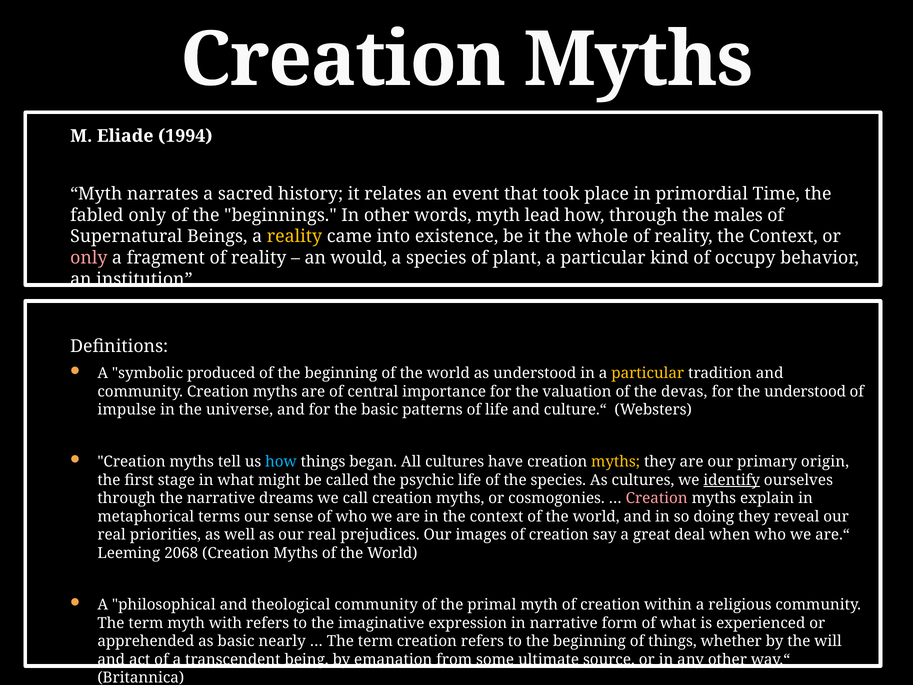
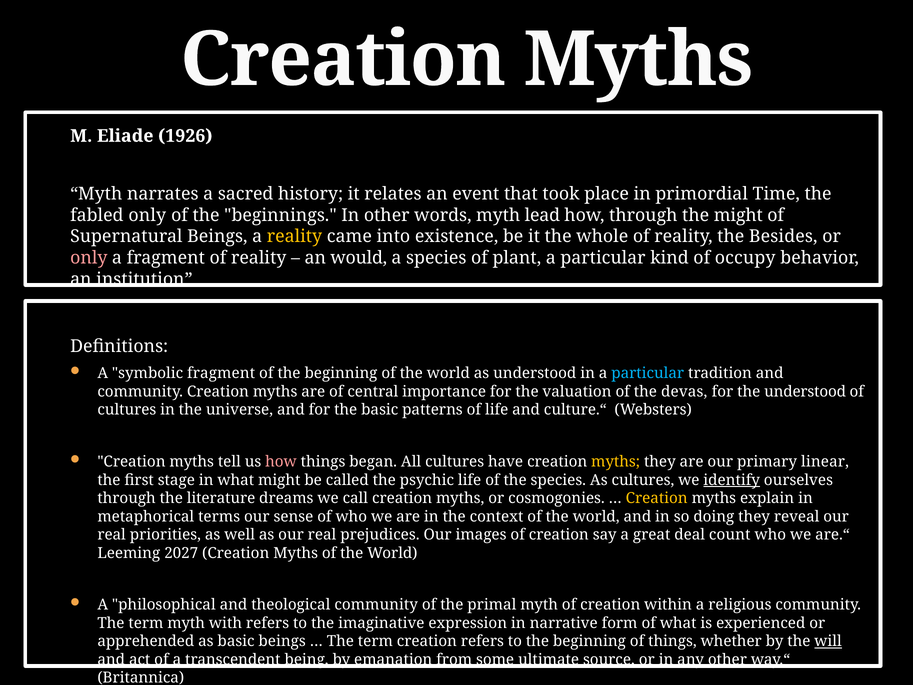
1994: 1994 -> 1926
the males: males -> might
reality the Context: Context -> Besides
symbolic produced: produced -> fragment
particular at (648, 373) colour: yellow -> light blue
impulse at (127, 410): impulse -> cultures
how at (281, 462) colour: light blue -> pink
origin: origin -> linear
the narrative: narrative -> literature
Creation at (657, 498) colour: pink -> yellow
when: when -> count
2068: 2068 -> 2027
basic nearly: nearly -> beings
will underline: none -> present
